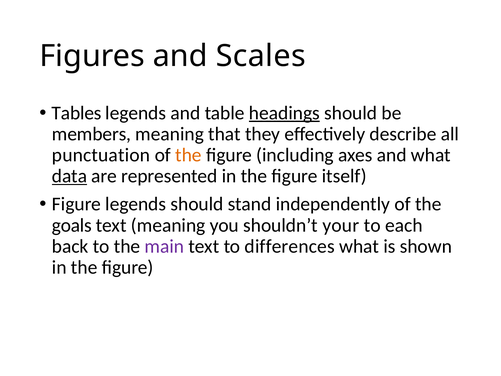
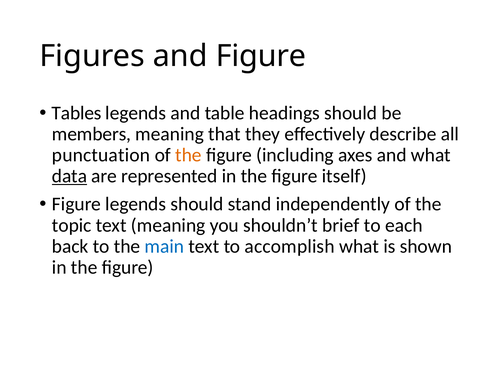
and Scales: Scales -> Figure
headings underline: present -> none
goals: goals -> topic
your: your -> brief
main colour: purple -> blue
differences: differences -> accomplish
